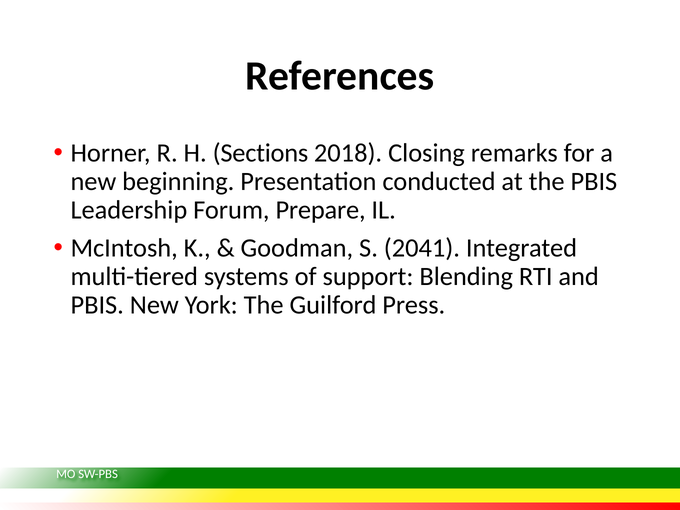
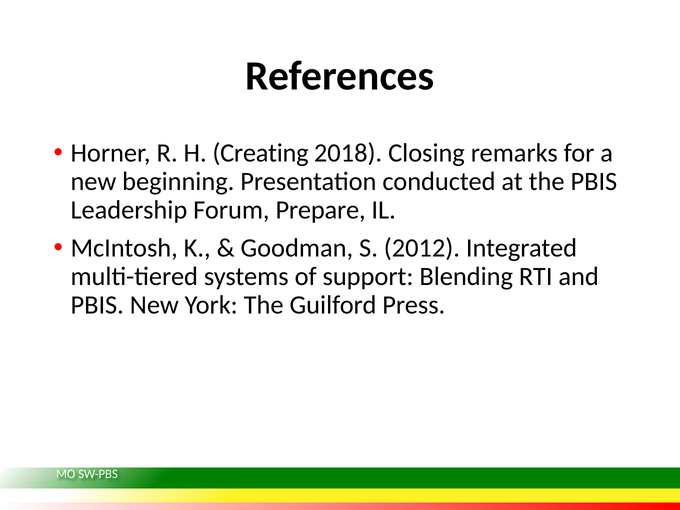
Sections: Sections -> Creating
2041: 2041 -> 2012
